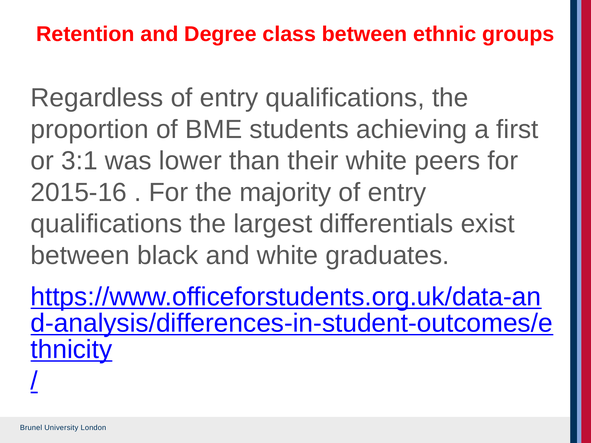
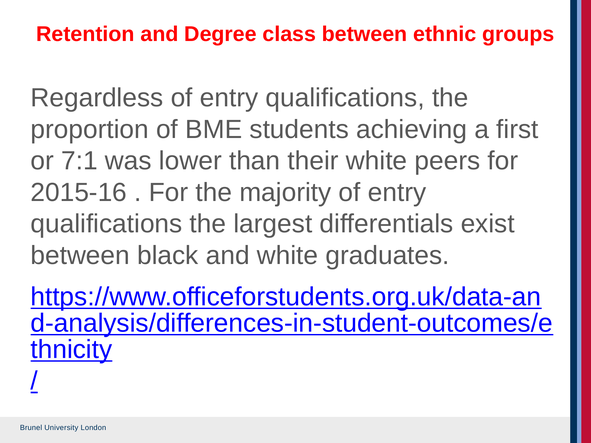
3:1: 3:1 -> 7:1
